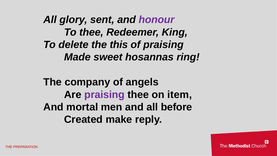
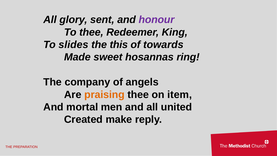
delete: delete -> slides
of praising: praising -> towards
praising at (104, 94) colour: purple -> orange
before: before -> united
